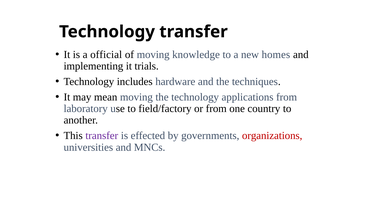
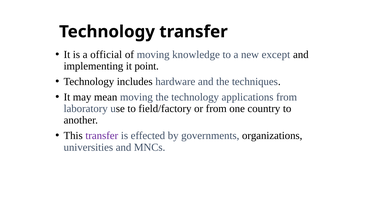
homes: homes -> except
trials: trials -> point
organizations colour: red -> black
